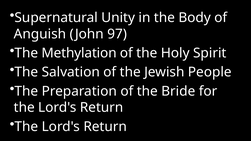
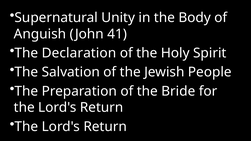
97: 97 -> 41
Methylation: Methylation -> Declaration
